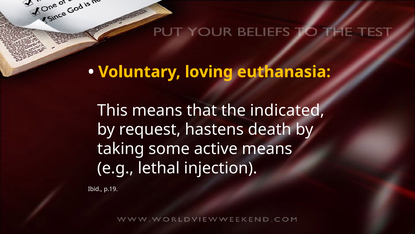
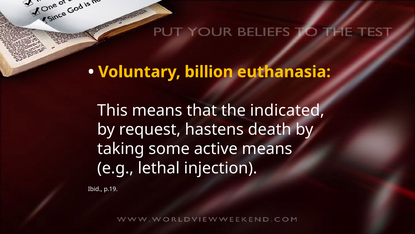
loving: loving -> billion
